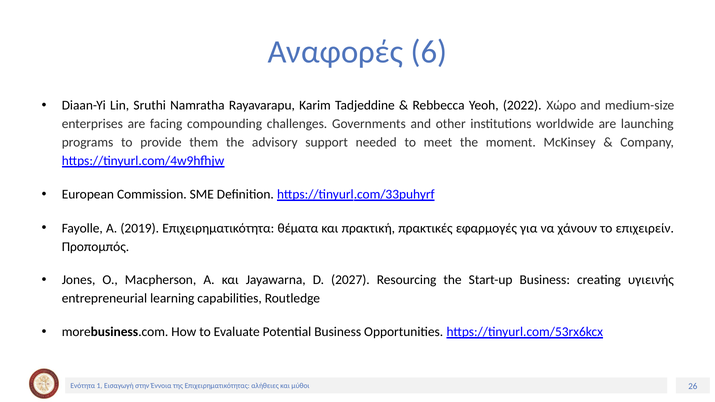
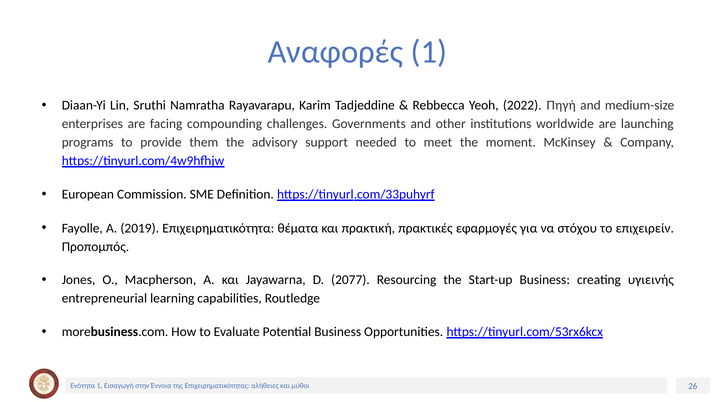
Αναφορές 6: 6 -> 1
Χώρο: Χώρο -> Πηγή
χάνουν: χάνουν -> στόχου
2027: 2027 -> 2077
